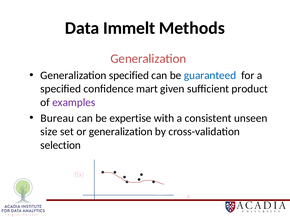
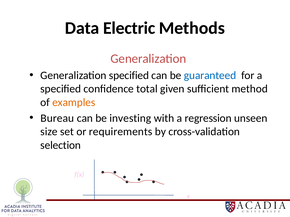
Immelt: Immelt -> Electric
mart: mart -> total
product: product -> method
examples colour: purple -> orange
expertise: expertise -> investing
consistent: consistent -> regression
or generalization: generalization -> requirements
